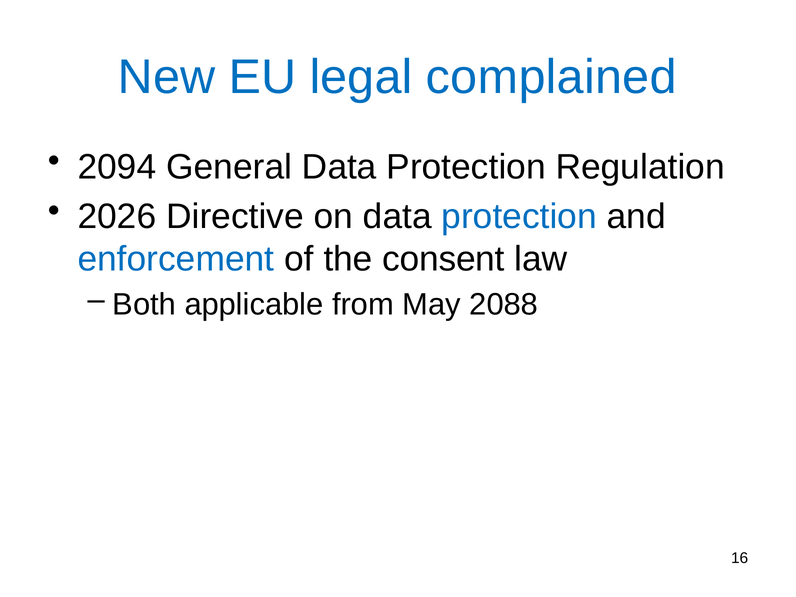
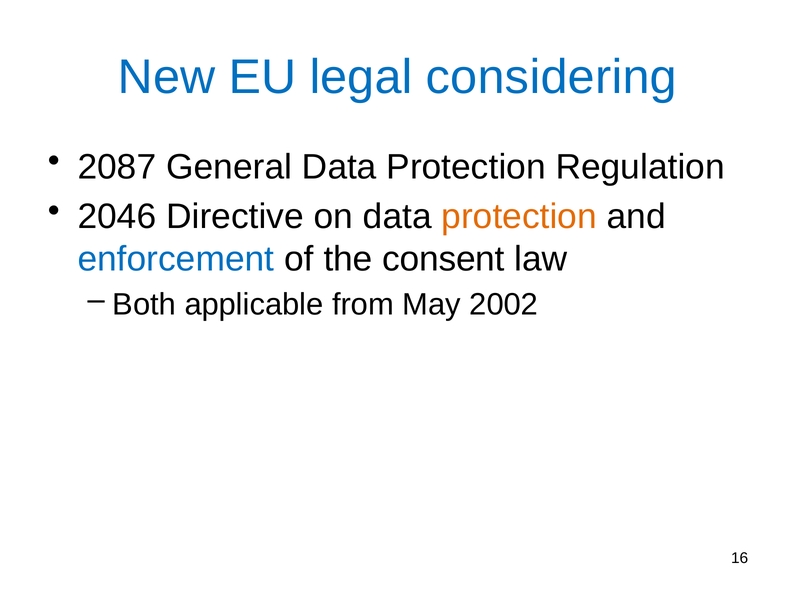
complained: complained -> considering
2094: 2094 -> 2087
2026: 2026 -> 2046
protection at (519, 217) colour: blue -> orange
2088: 2088 -> 2002
